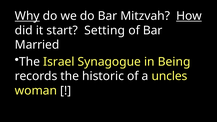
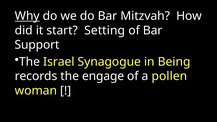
How underline: present -> none
Married: Married -> Support
historic: historic -> engage
uncles: uncles -> pollen
